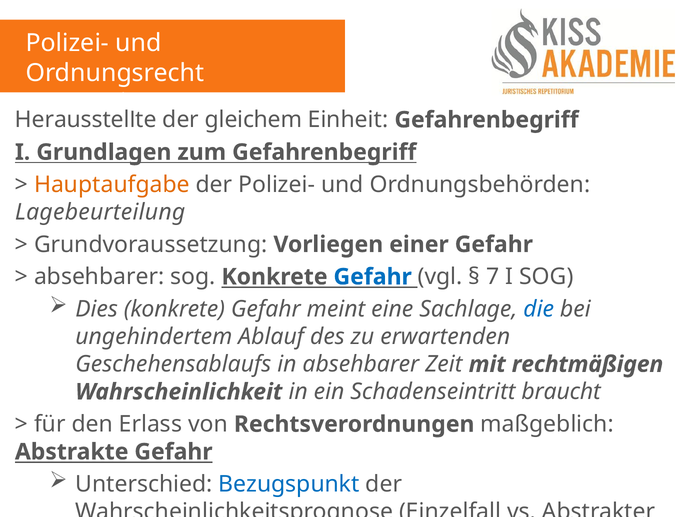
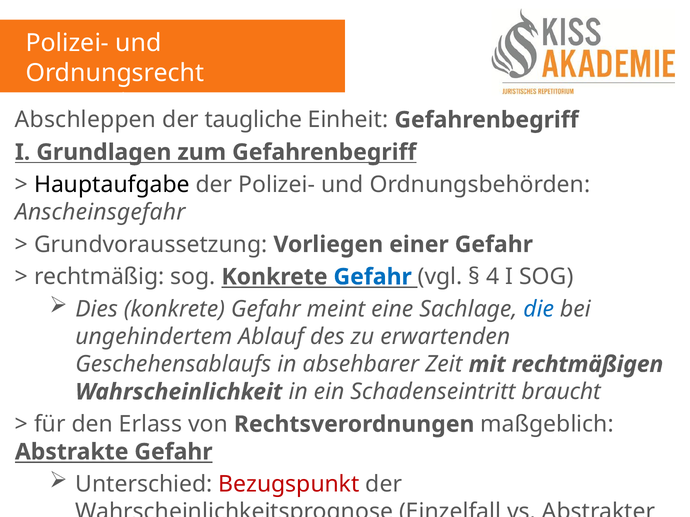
Herausstellte: Herausstellte -> Abschleppen
gleichem: gleichem -> taugliche
Hauptaufgabe colour: orange -> black
Lagebeurteilung: Lagebeurteilung -> Anscheinsgefahr
absehbarer at (99, 277): absehbarer -> rechtmäßig
7: 7 -> 4
Bezugspunkt colour: blue -> red
